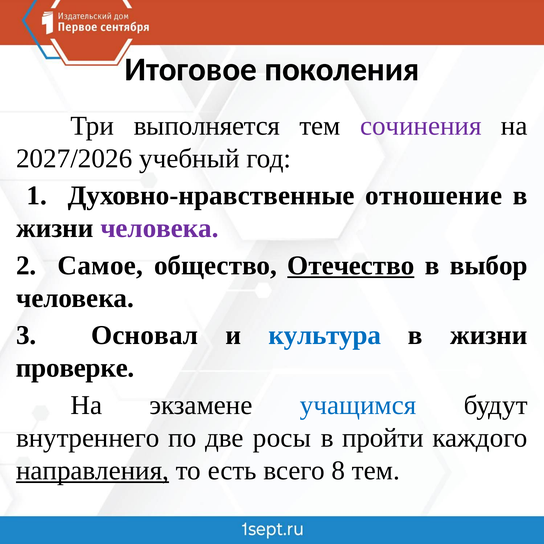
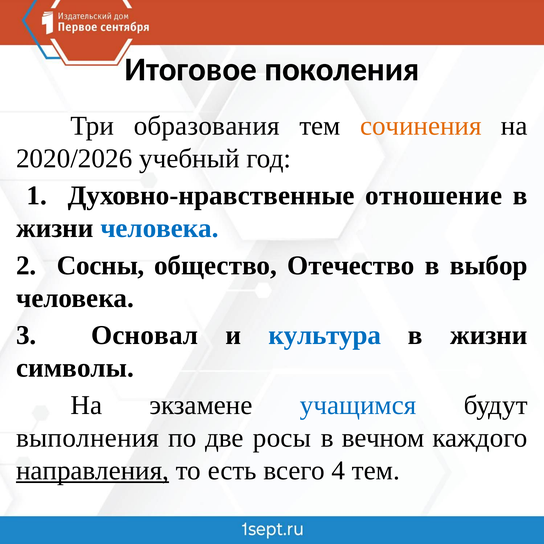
выполняется: выполняется -> образования
сочинения colour: purple -> orange
2027/2026: 2027/2026 -> 2020/2026
человека at (159, 228) colour: purple -> blue
Самое: Самое -> Сосны
Отечество underline: present -> none
проверке: проверке -> символы
внутреннего: внутреннего -> выполнения
пройти: пройти -> вечном
8: 8 -> 4
